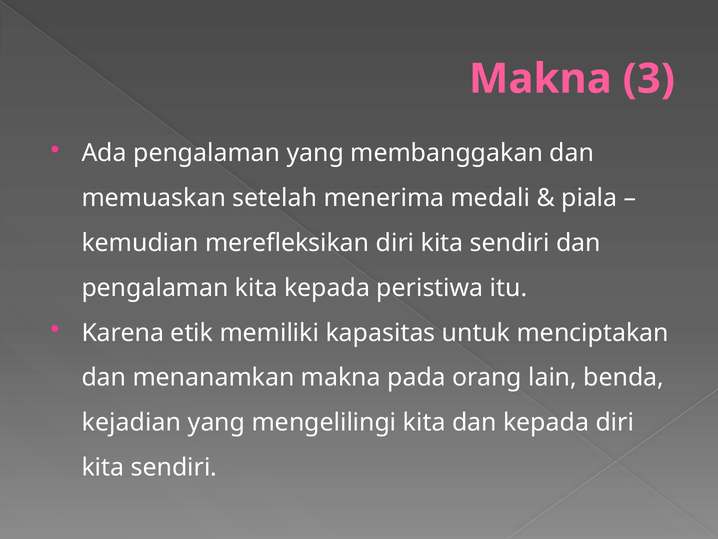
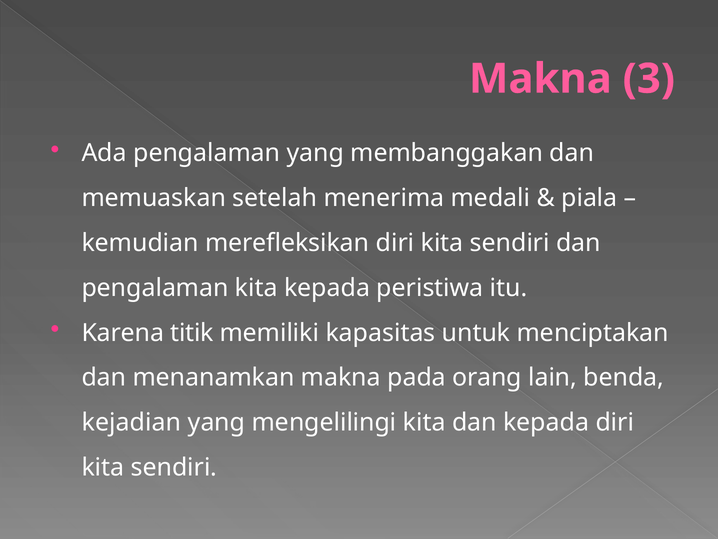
etik: etik -> titik
